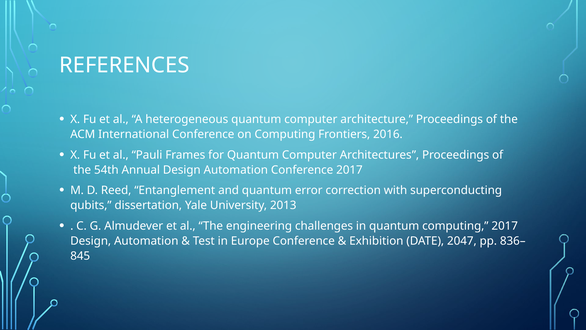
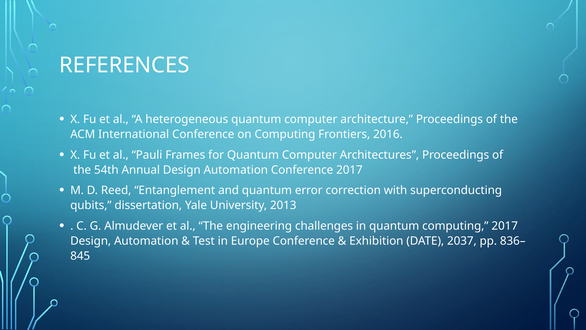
2047: 2047 -> 2037
